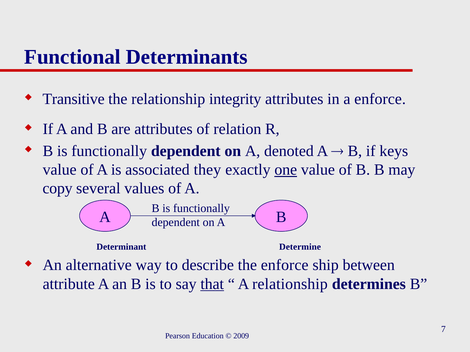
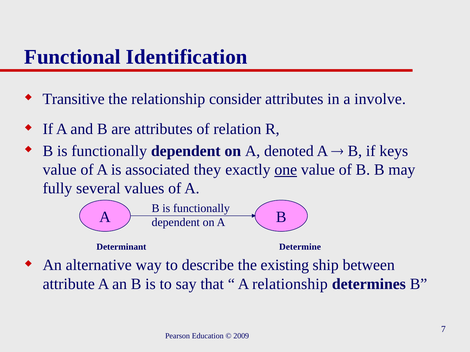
Determinants: Determinants -> Identification
integrity: integrity -> consider
a enforce: enforce -> involve
copy: copy -> fully
the enforce: enforce -> existing
that underline: present -> none
